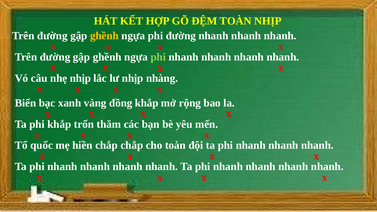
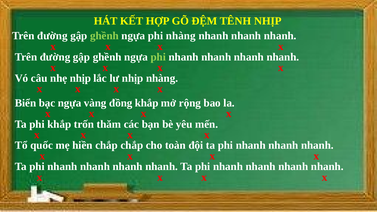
ĐỆM TOÀN: TOÀN -> TÊNH
ghềnh at (104, 36) colour: yellow -> light green
phi đường: đường -> nhàng
bạc xanh: xanh -> ngựa
